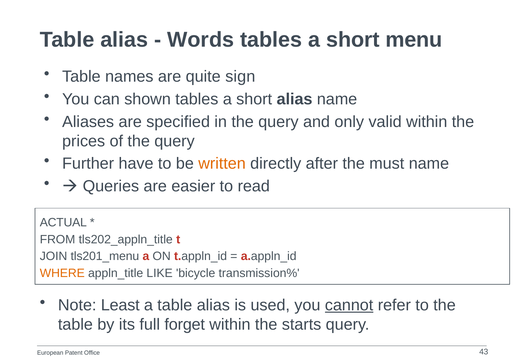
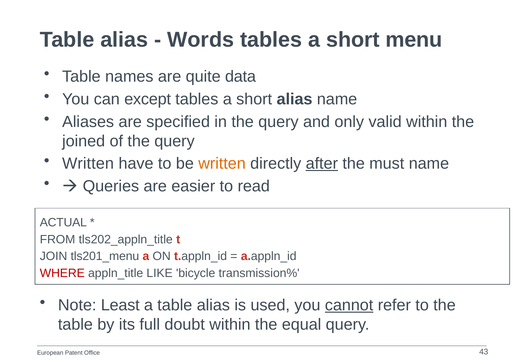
sign: sign -> data
shown: shown -> except
prices: prices -> joined
Further at (88, 164): Further -> Written
after underline: none -> present
WHERE colour: orange -> red
forget: forget -> doubt
starts: starts -> equal
